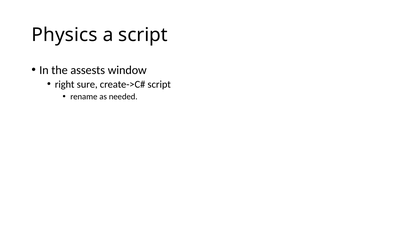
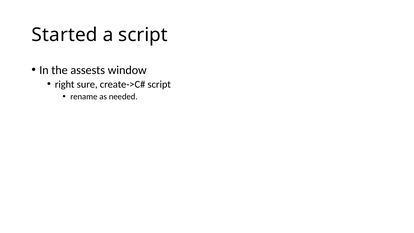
Physics: Physics -> Started
